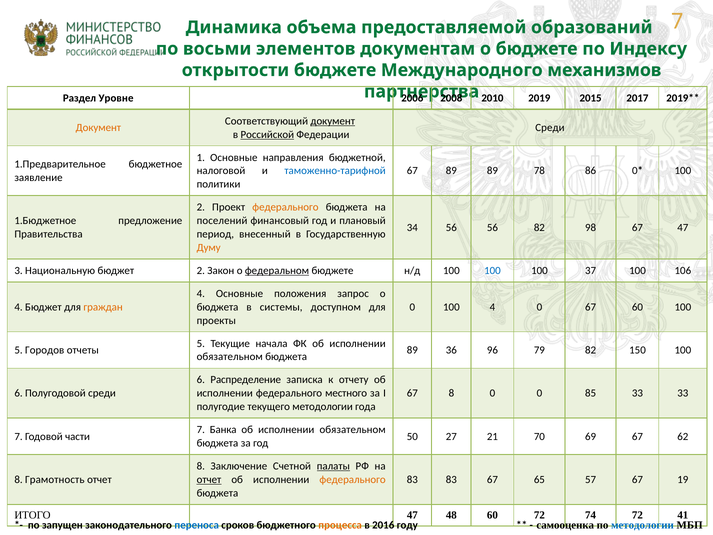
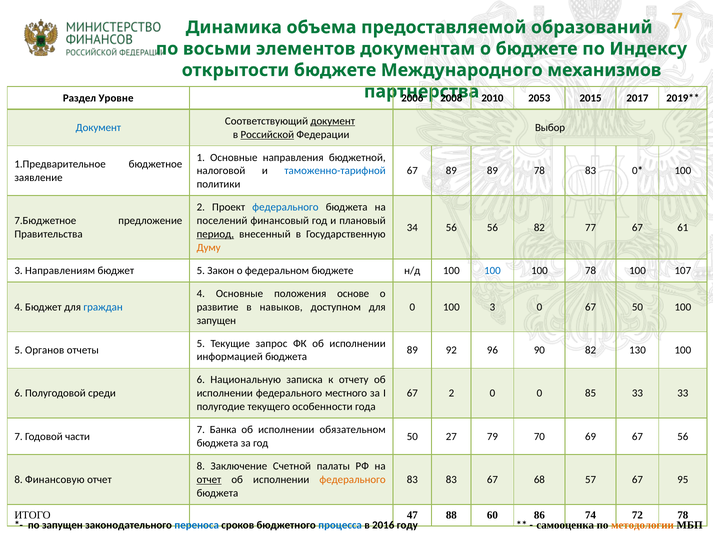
2019: 2019 -> 2053
Документ at (98, 128) colour: orange -> blue
Среди at (550, 128): Среди -> Выбор
78 86: 86 -> 83
федерального at (285, 207) colour: orange -> blue
1.Бюджетное: 1.Бюджетное -> 7.Бюджетное
98: 98 -> 77
67 47: 47 -> 61
период underline: none -> present
Национальную: Национальную -> Направлениям
бюджет 2: 2 -> 5
федеральном underline: present -> none
100 37: 37 -> 78
106: 106 -> 107
запрос: запрос -> основе
граждан colour: orange -> blue
бюджета at (218, 307): бюджета -> развитие
системы: системы -> навыков
100 4: 4 -> 3
67 60: 60 -> 50
проекты at (216, 320): проекты -> запущен
начала: начала -> запрос
Городов: Городов -> Органов
36: 36 -> 92
79: 79 -> 90
150: 150 -> 130
обязательном at (230, 357): обязательном -> информацией
Распределение: Распределение -> Национальную
67 8: 8 -> 2
текущего методологии: методологии -> особенности
21: 21 -> 79
67 62: 62 -> 56
палаты underline: present -> none
Грамотность: Грамотность -> Финансовую
65: 65 -> 68
19: 19 -> 95
48: 48 -> 88
60 72: 72 -> 86
72 41: 41 -> 78
процесса colour: orange -> blue
методологии at (643, 525) colour: blue -> orange
